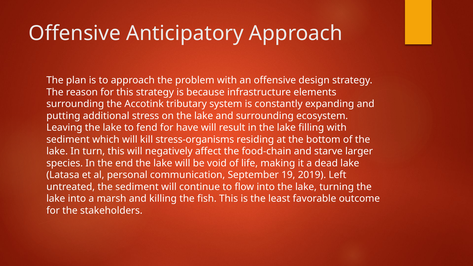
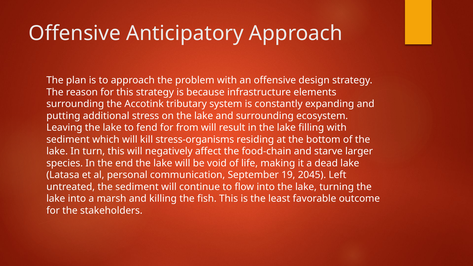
have: have -> from
2019: 2019 -> 2045
